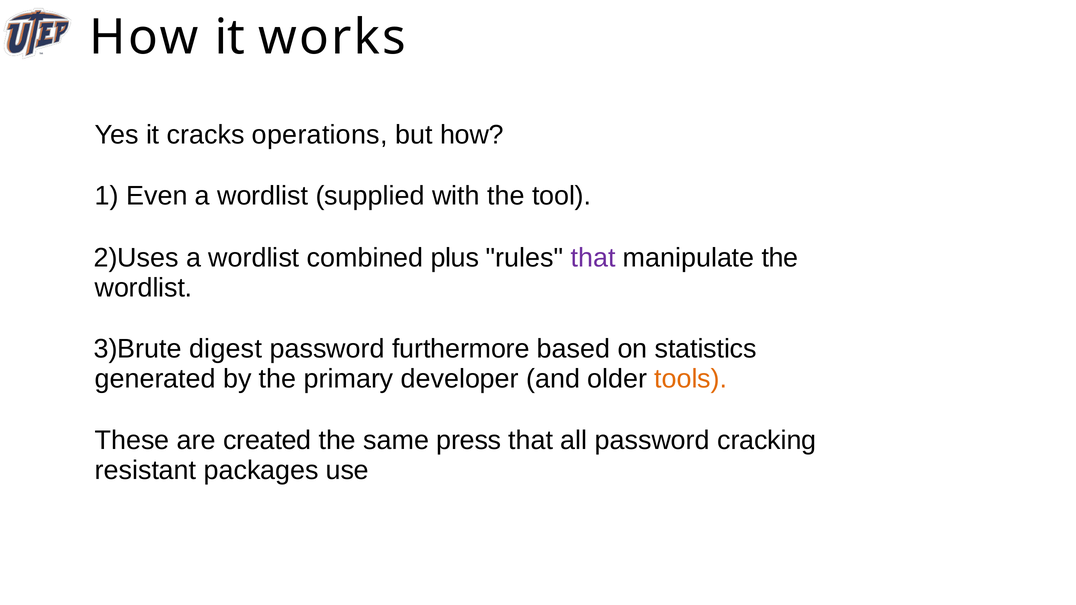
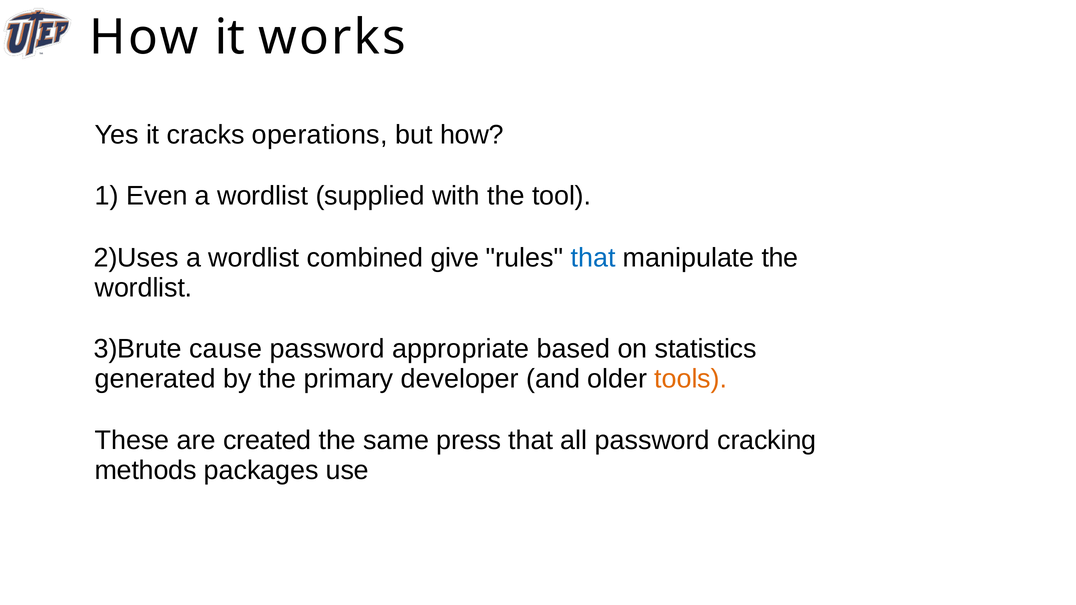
plus: plus -> give
that at (593, 258) colour: purple -> blue
digest: digest -> cause
furthermore: furthermore -> appropriate
resistant: resistant -> methods
